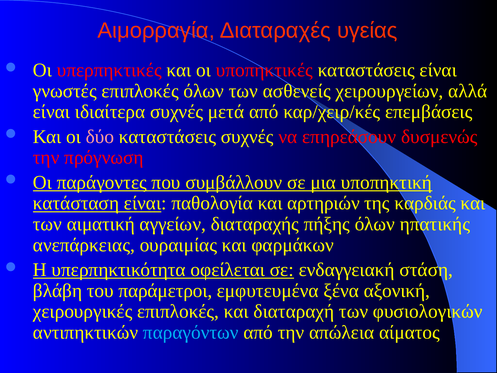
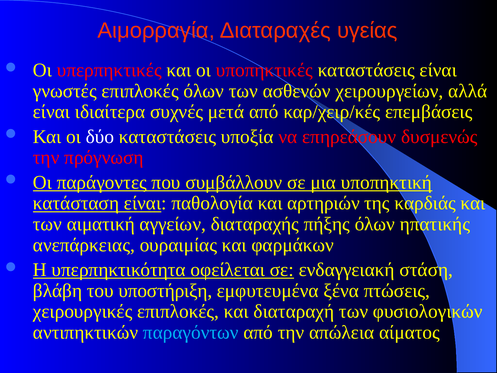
ασθενείς: ασθενείς -> ασθενών
δύο colour: pink -> white
καταστάσεις συχνές: συχνές -> υποξία
παράμετροι: παράμετροι -> υποστήριξη
αξονική: αξονική -> πτώσεις
